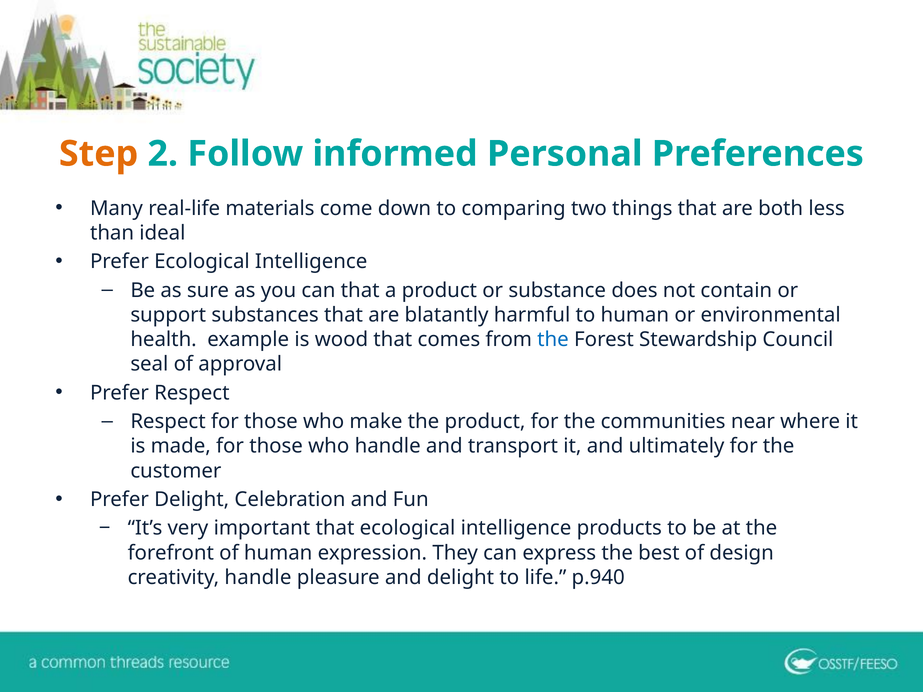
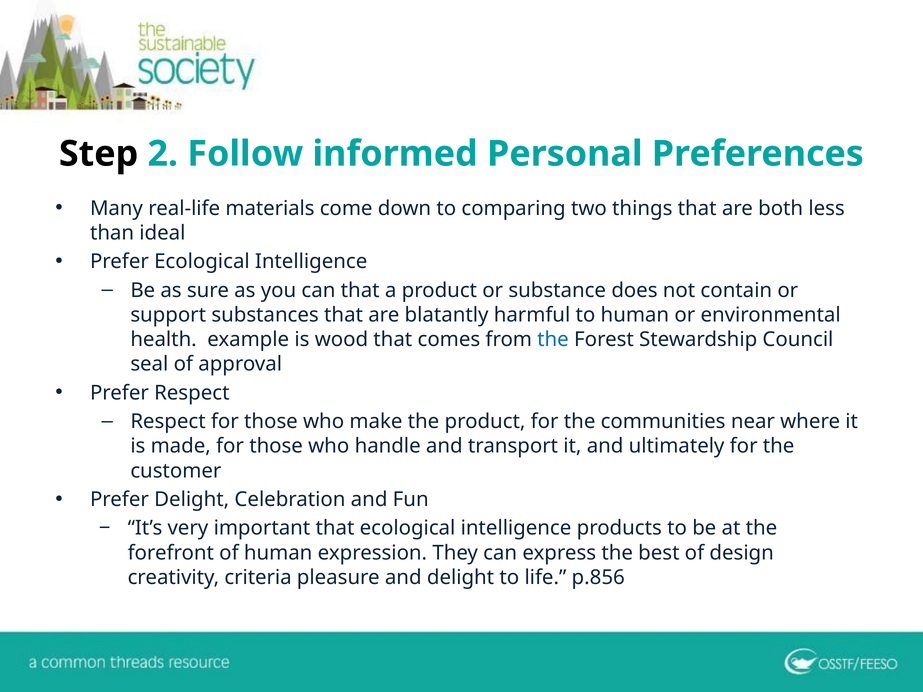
Step colour: orange -> black
creativity handle: handle -> criteria
p.940: p.940 -> p.856
